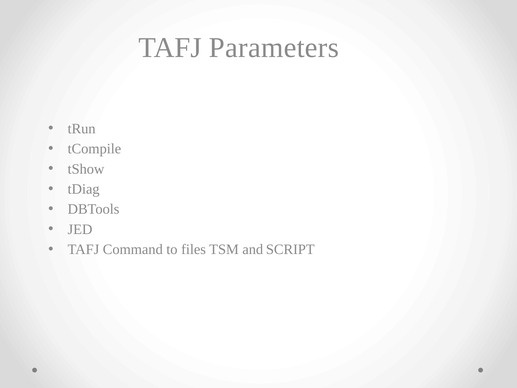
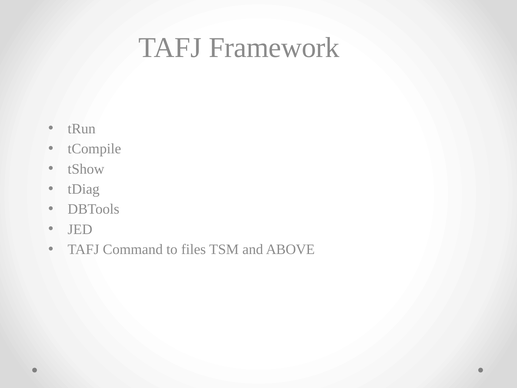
Parameters: Parameters -> Framework
SCRIPT: SCRIPT -> ABOVE
